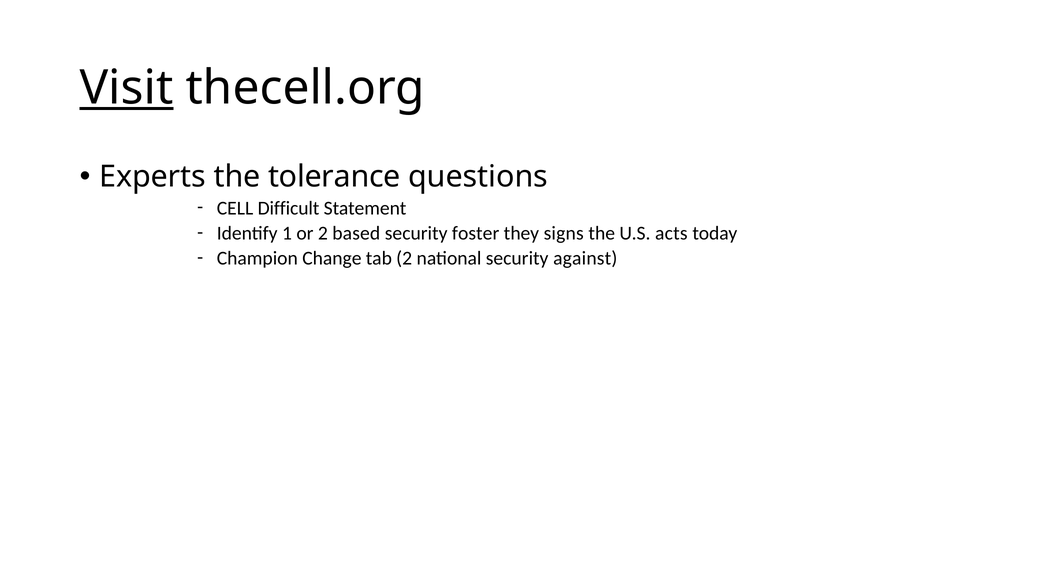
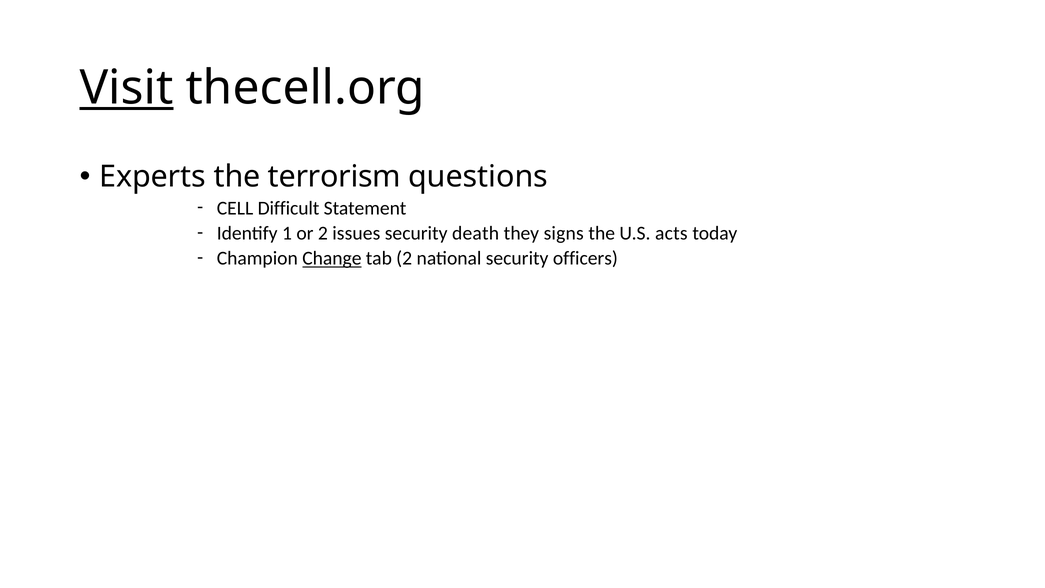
tolerance: tolerance -> terrorism
based: based -> issues
foster: foster -> death
Change underline: none -> present
against: against -> officers
